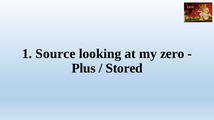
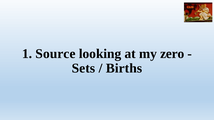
Plus: Plus -> Sets
Stored: Stored -> Births
